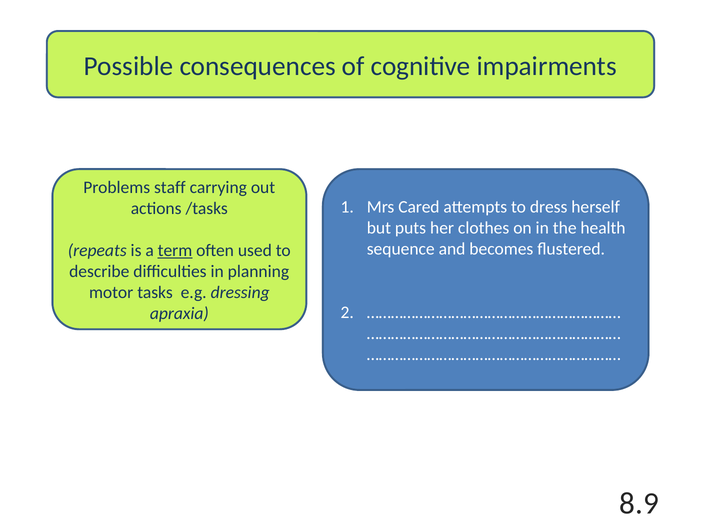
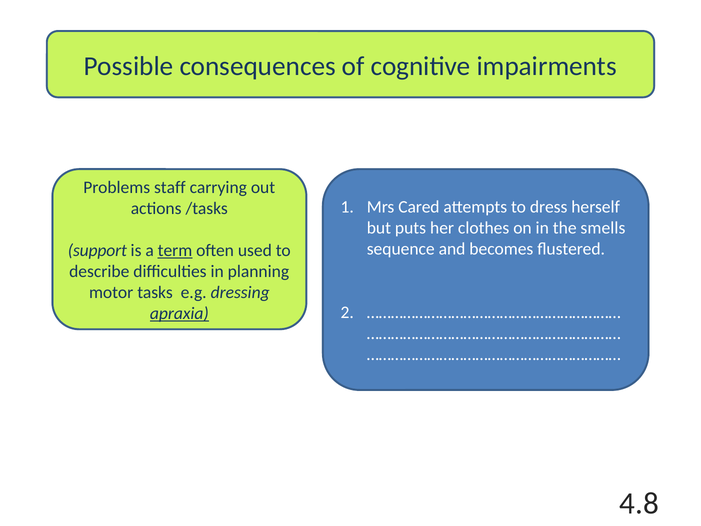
health: health -> smells
repeats: repeats -> support
apraxia underline: none -> present
8.9: 8.9 -> 4.8
